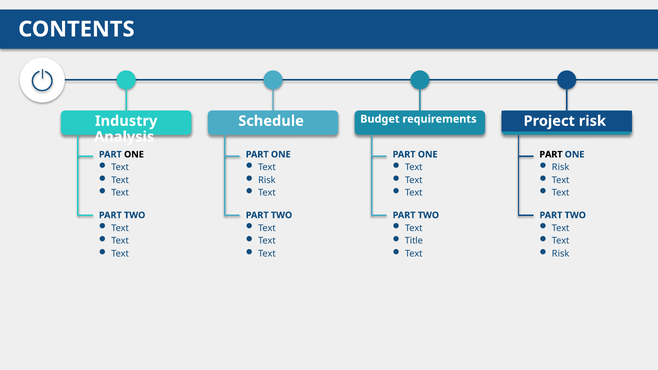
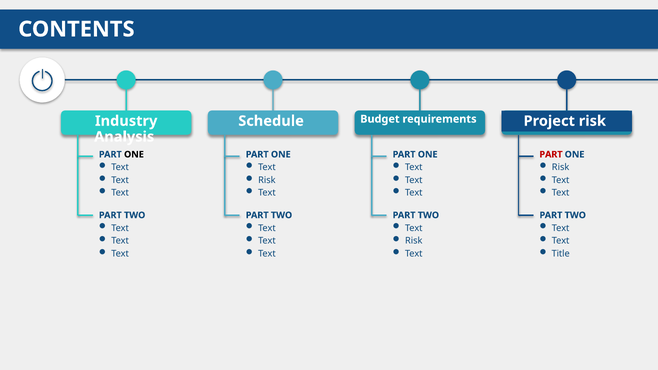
PART at (551, 154) colour: black -> red
Title at (414, 241): Title -> Risk
Risk at (561, 254): Risk -> Title
